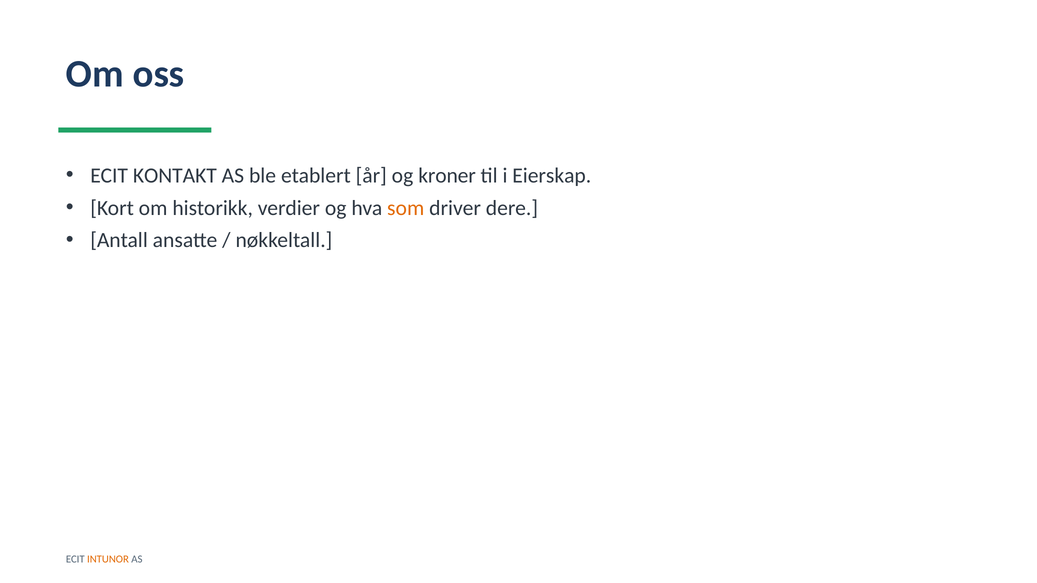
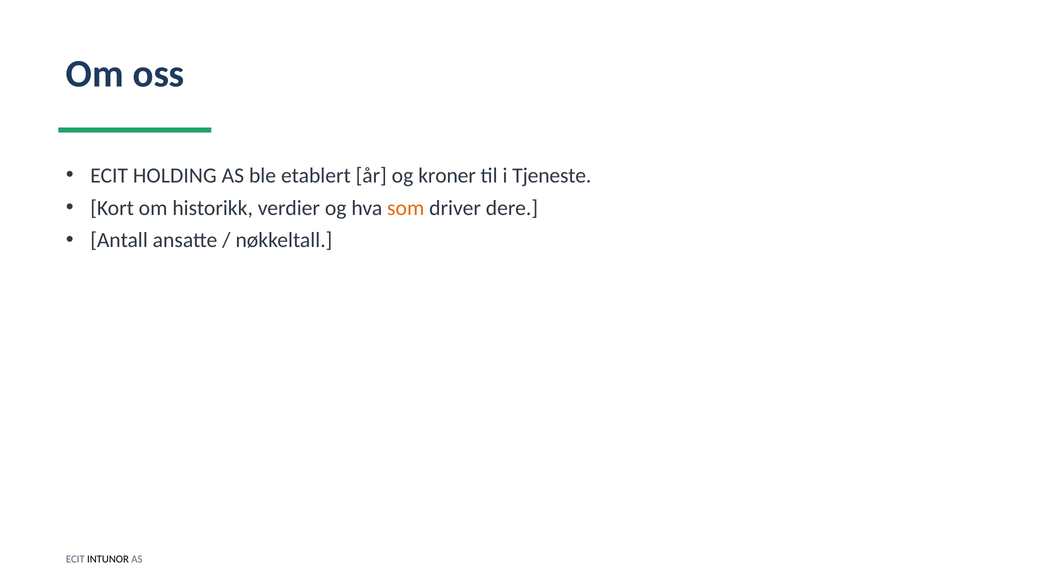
KONTAKT: KONTAKT -> HOLDING
Eierskap: Eierskap -> Tjeneste
INTUNOR colour: orange -> black
